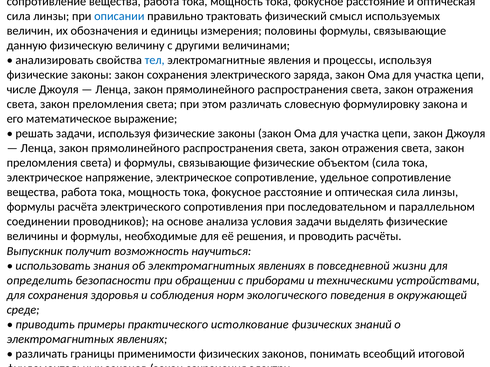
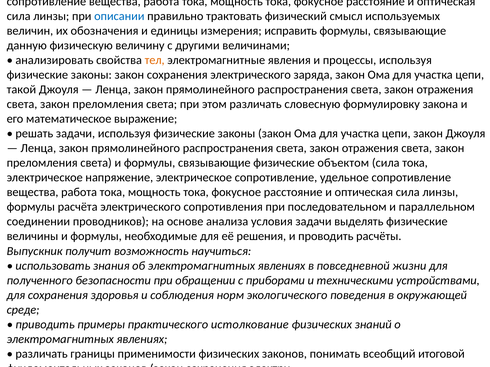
половины: половины -> исправить
тел colour: blue -> orange
числе: числе -> такой
определить: определить -> полученного
